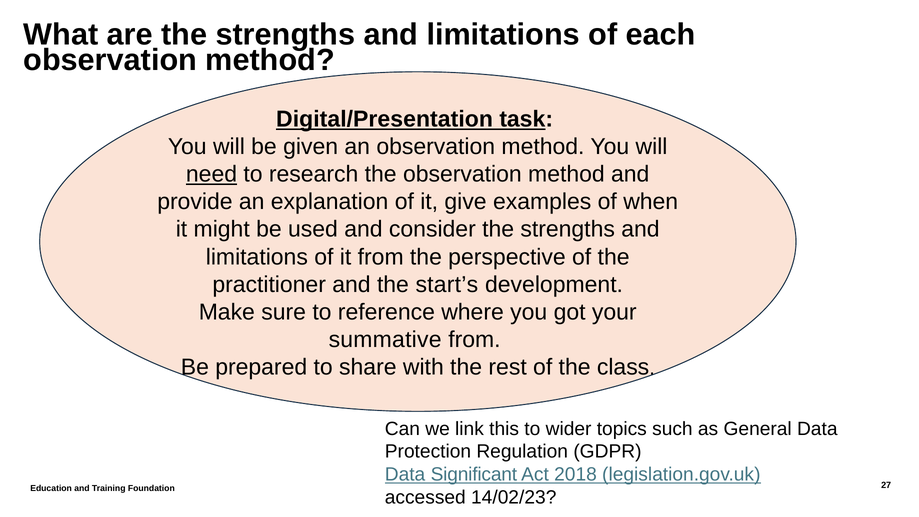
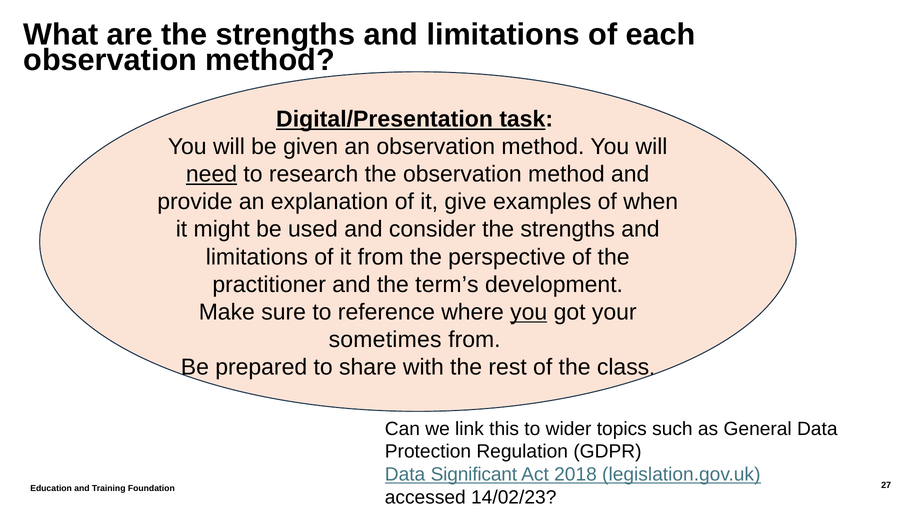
start’s: start’s -> term’s
you at (529, 312) underline: none -> present
summative: summative -> sometimes
